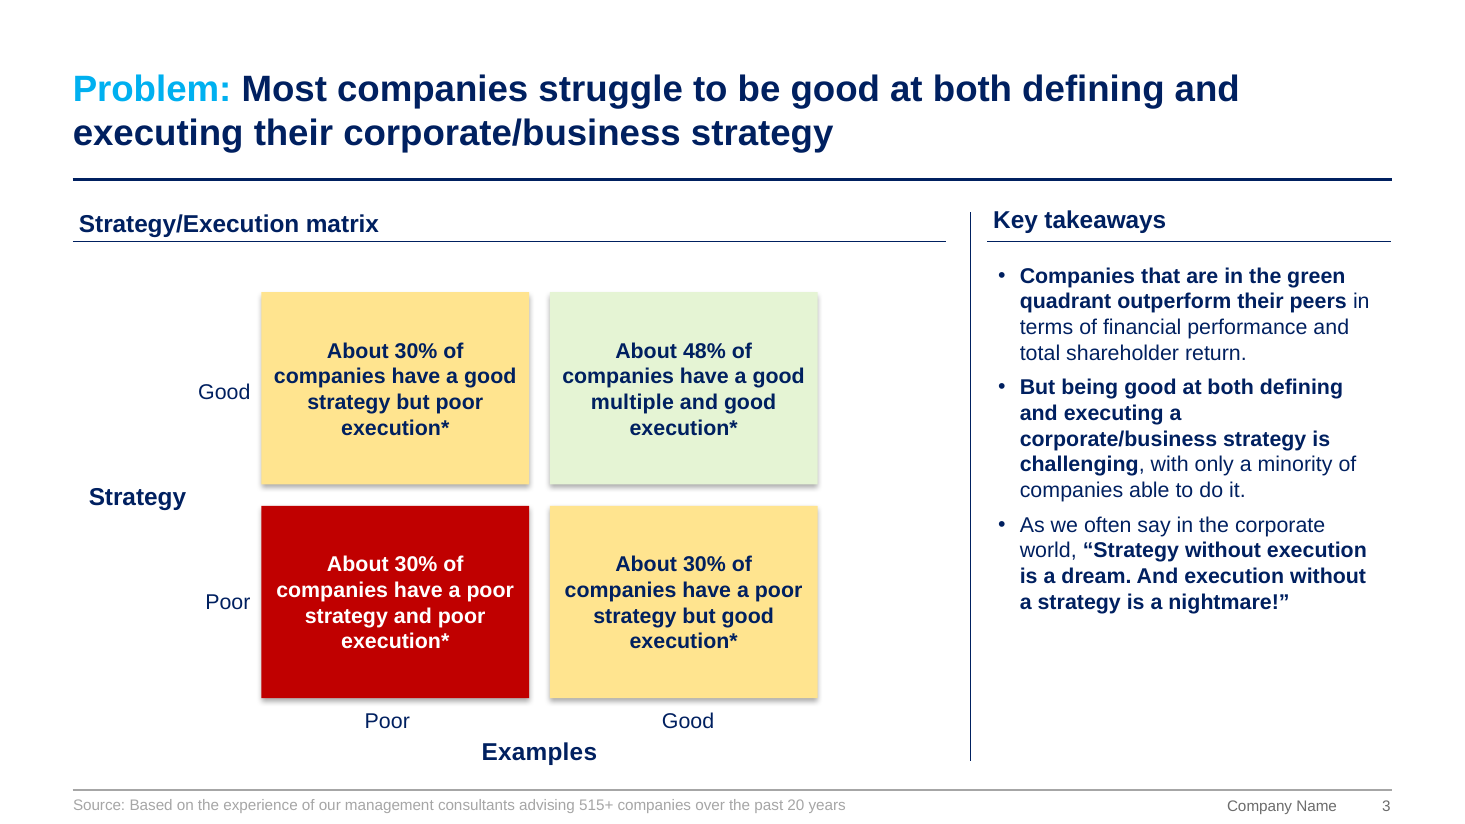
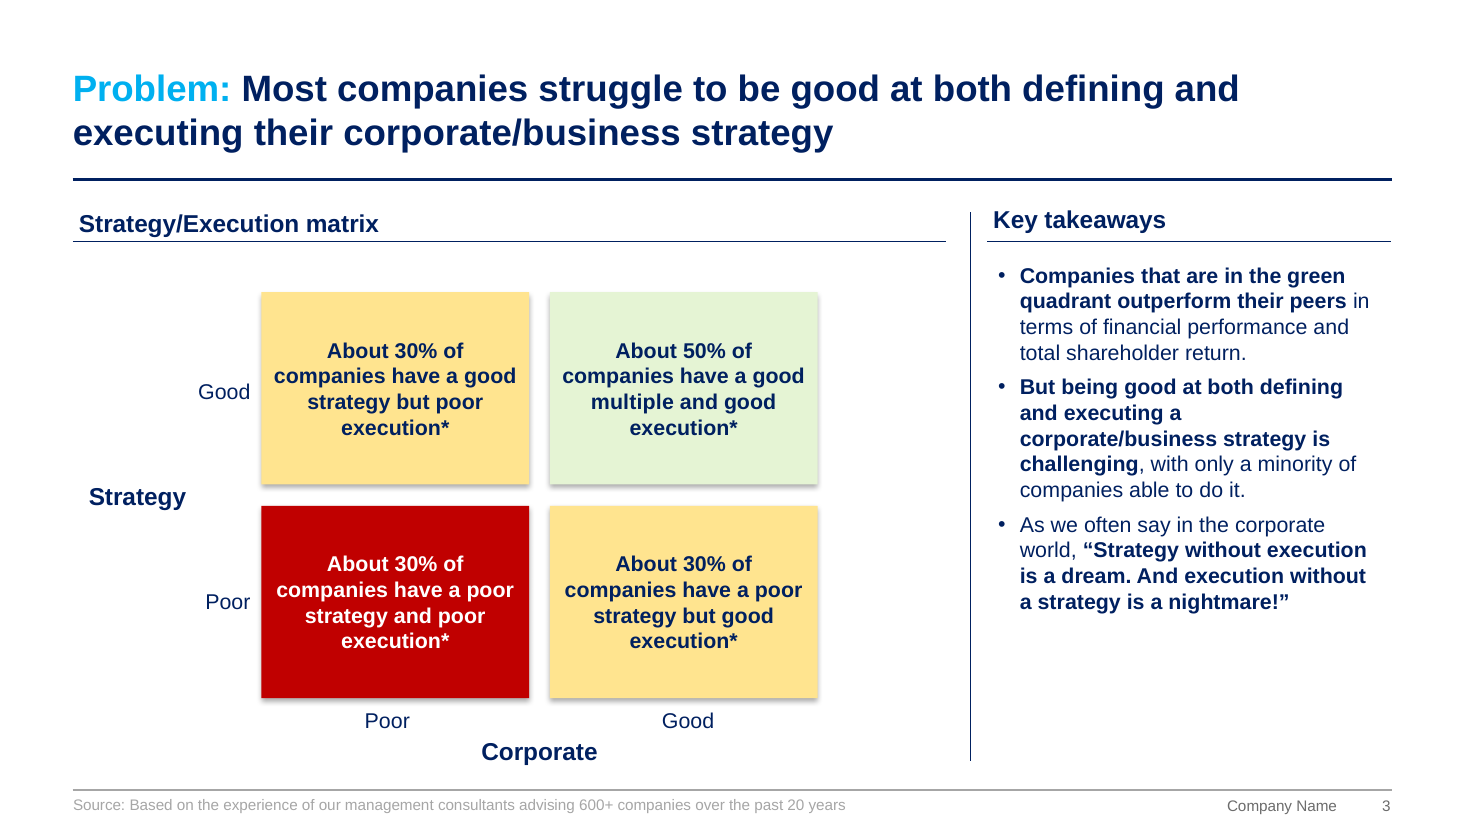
48%: 48% -> 50%
Examples at (539, 753): Examples -> Corporate
515+: 515+ -> 600+
